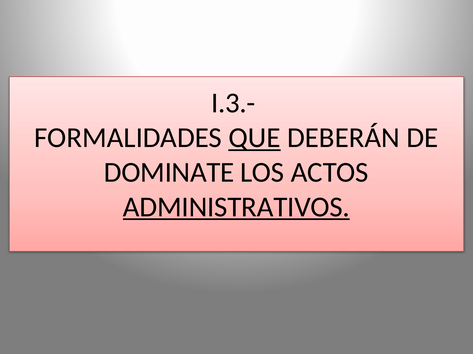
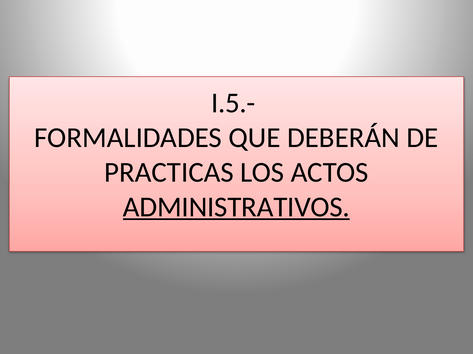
I.3.-: I.3.- -> I.5.-
QUE underline: present -> none
DOMINATE: DOMINATE -> PRACTICAS
